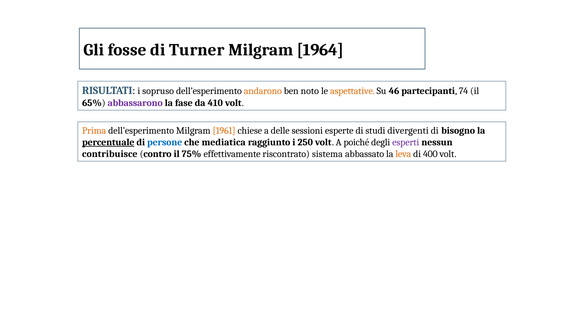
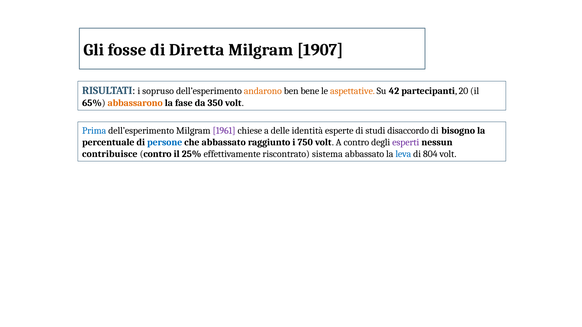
Turner: Turner -> Diretta
1964: 1964 -> 1907
noto: noto -> bene
46: 46 -> 42
74: 74 -> 20
abbassarono colour: purple -> orange
410: 410 -> 350
Prima colour: orange -> blue
1961 colour: orange -> purple
sessioni: sessioni -> identità
divergenti: divergenti -> disaccordo
percentuale underline: present -> none
che mediatica: mediatica -> abbassato
250: 250 -> 750
A poiché: poiché -> contro
75%: 75% -> 25%
leva colour: orange -> blue
400: 400 -> 804
